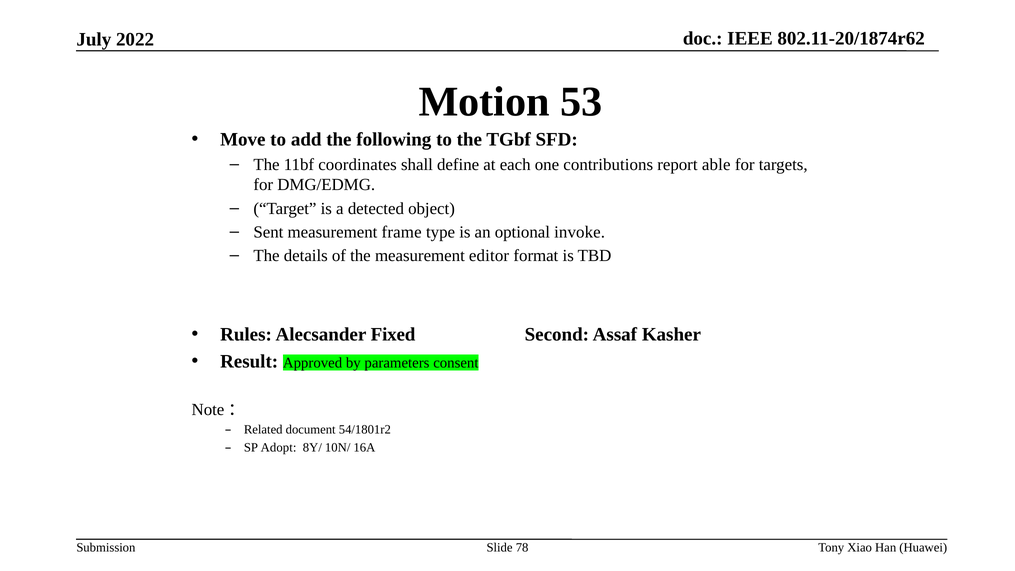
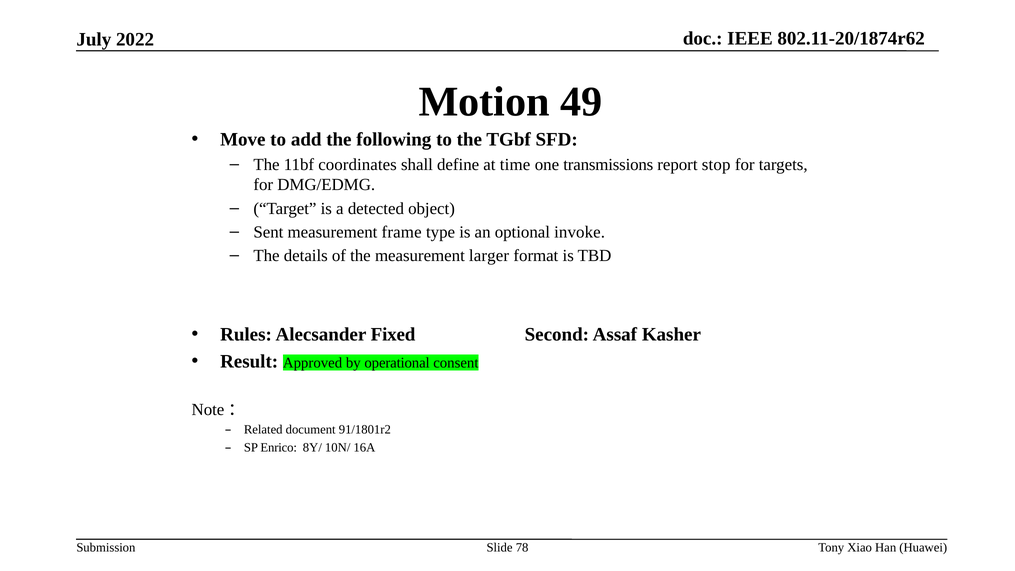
53: 53 -> 49
each: each -> time
contributions: contributions -> transmissions
able: able -> stop
editor: editor -> larger
parameters: parameters -> operational
54/1801r2: 54/1801r2 -> 91/1801r2
Adopt: Adopt -> Enrico
